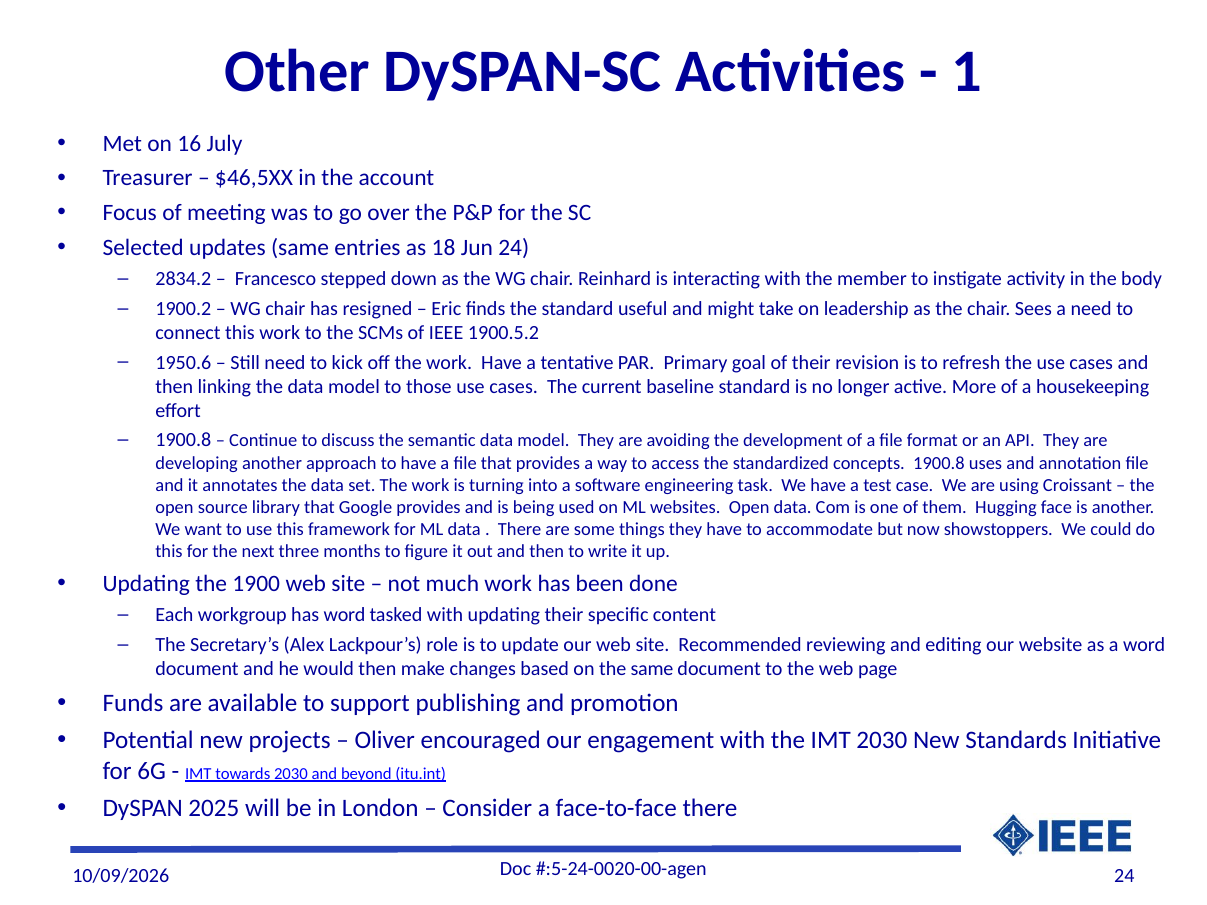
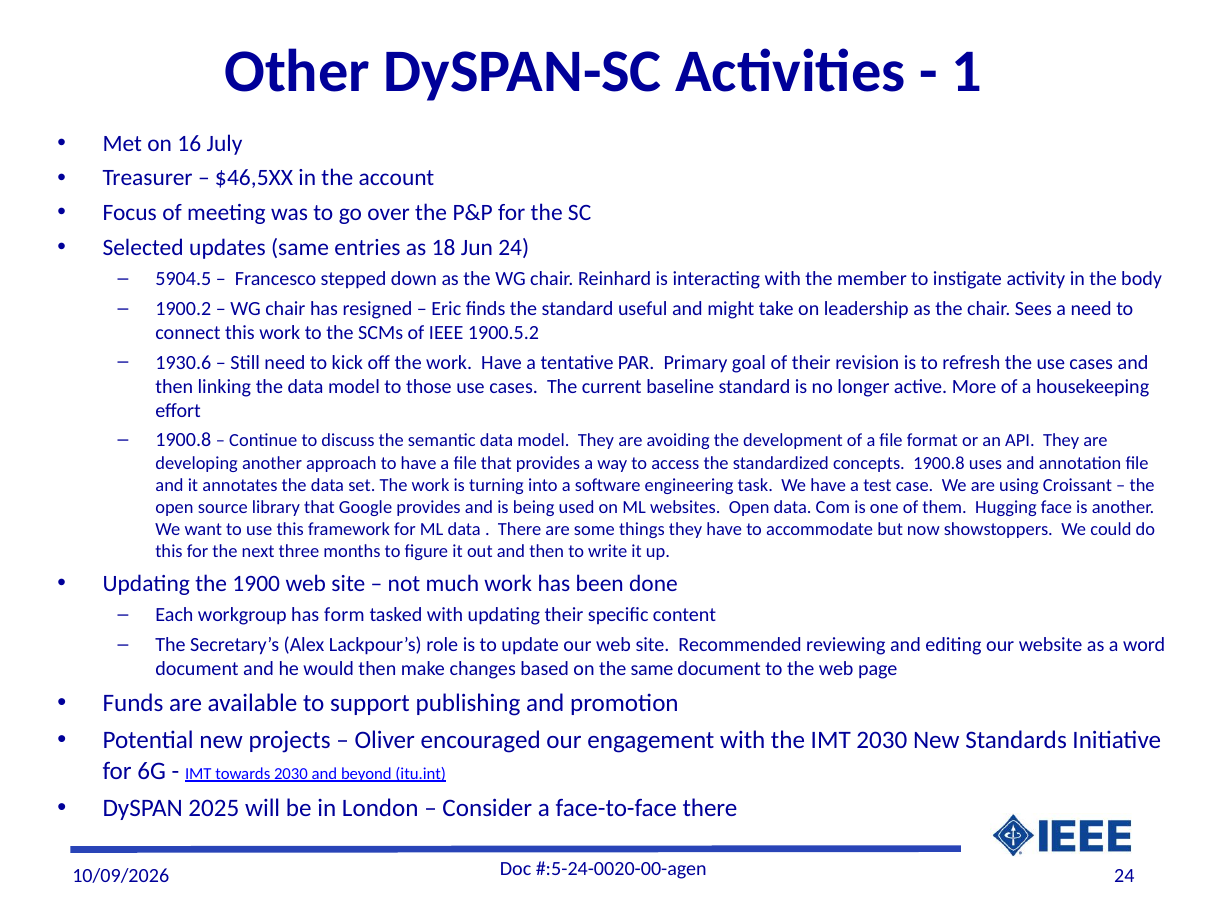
2834.2: 2834.2 -> 5904.5
1950.6: 1950.6 -> 1930.6
has word: word -> form
